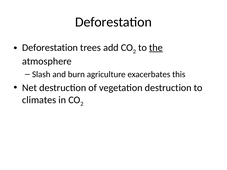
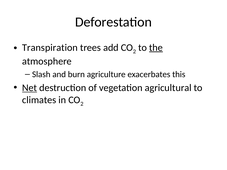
Deforestation at (50, 48): Deforestation -> Transpiration
Net underline: none -> present
vegetation destruction: destruction -> agricultural
